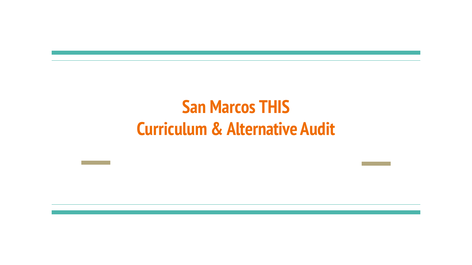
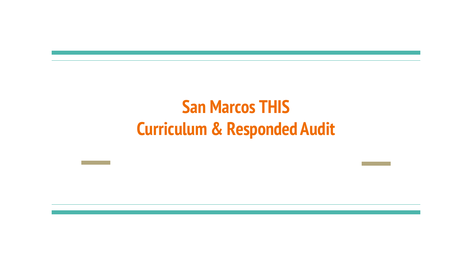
Alternative: Alternative -> Responded
